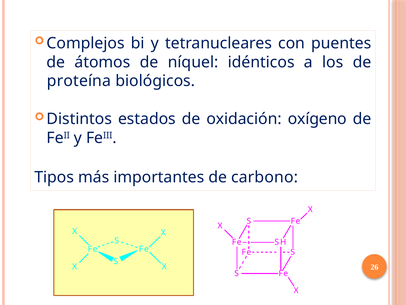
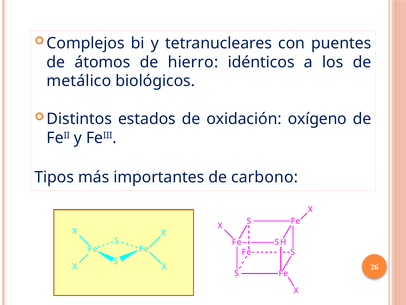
níquel: níquel -> hierro
proteína: proteína -> metálico
